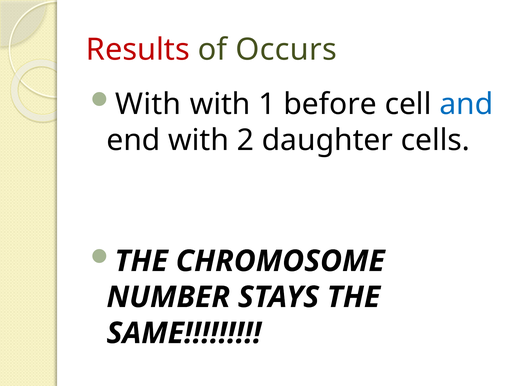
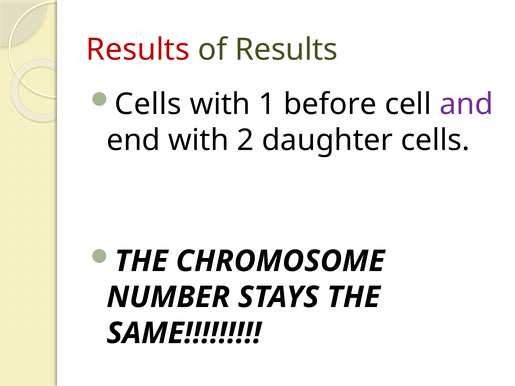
of Occurs: Occurs -> Results
With at (148, 104): With -> Cells
and colour: blue -> purple
